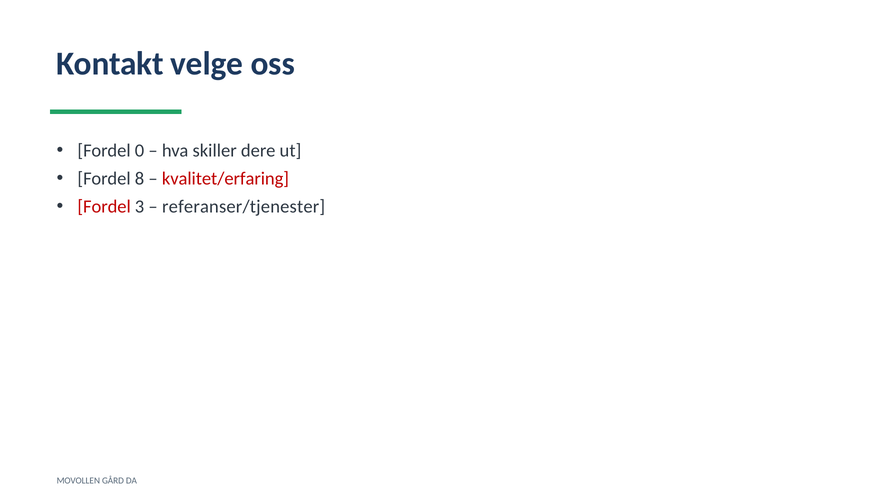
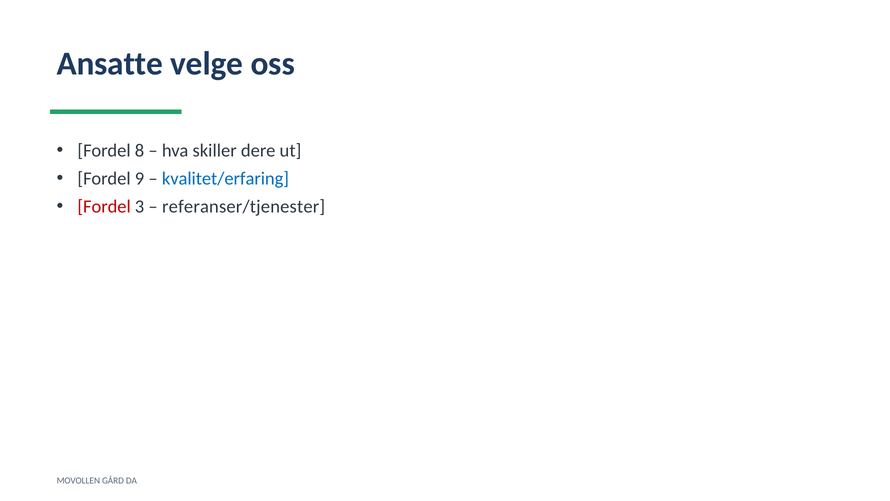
Kontakt: Kontakt -> Ansatte
0: 0 -> 8
8: 8 -> 9
kvalitet/erfaring colour: red -> blue
